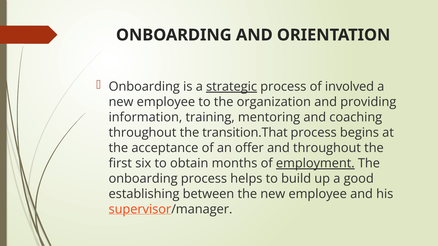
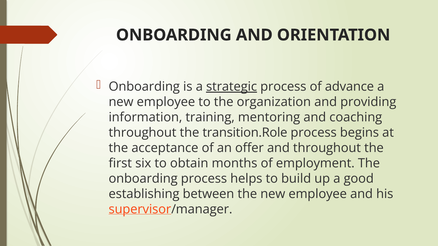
involved: involved -> advance
transition.That: transition.That -> transition.Role
employment underline: present -> none
